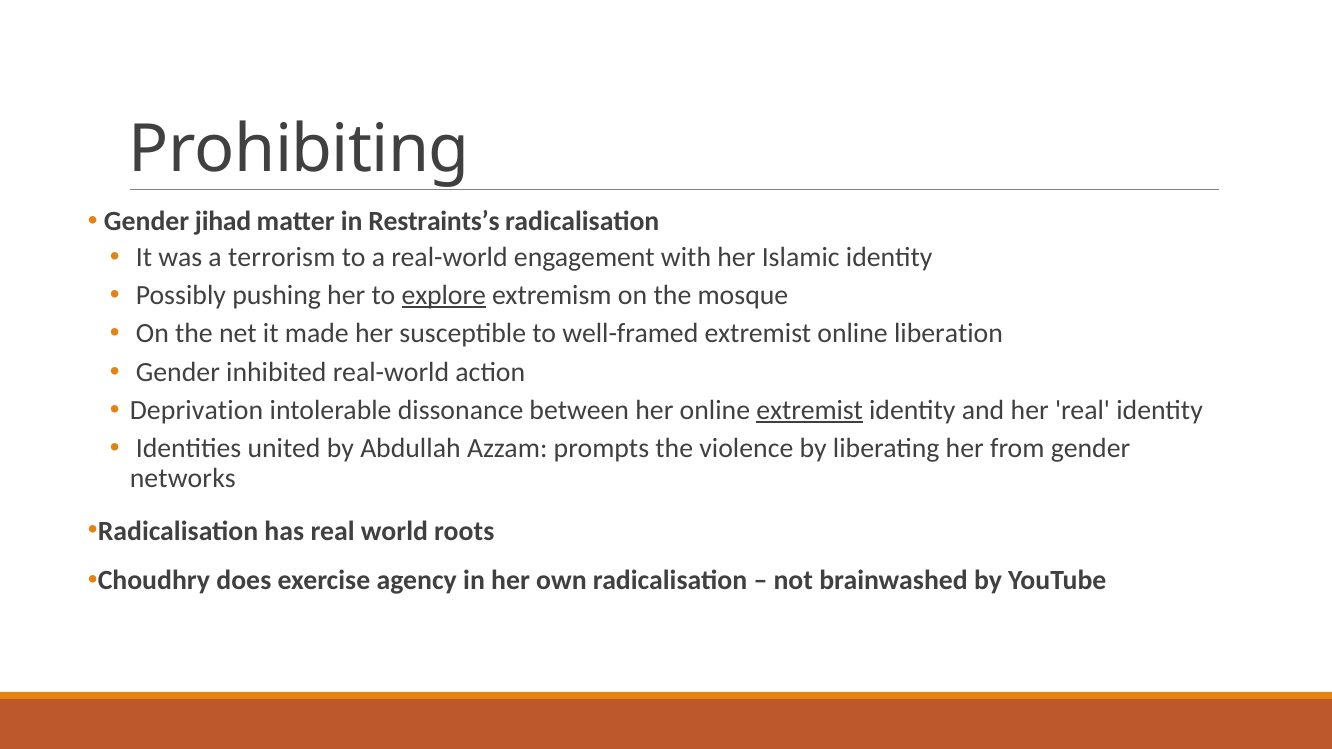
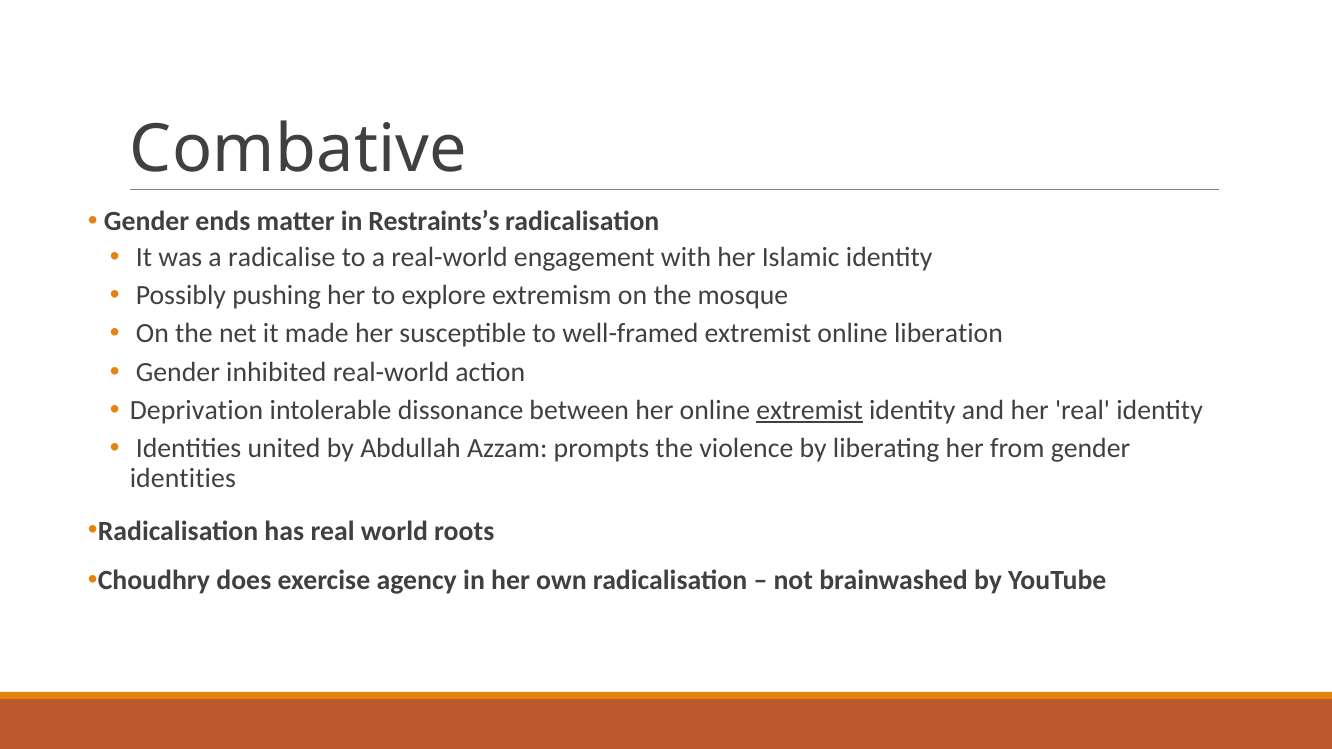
Prohibiting: Prohibiting -> Combative
jihad: jihad -> ends
terrorism: terrorism -> radicalise
explore underline: present -> none
networks at (183, 479): networks -> identities
